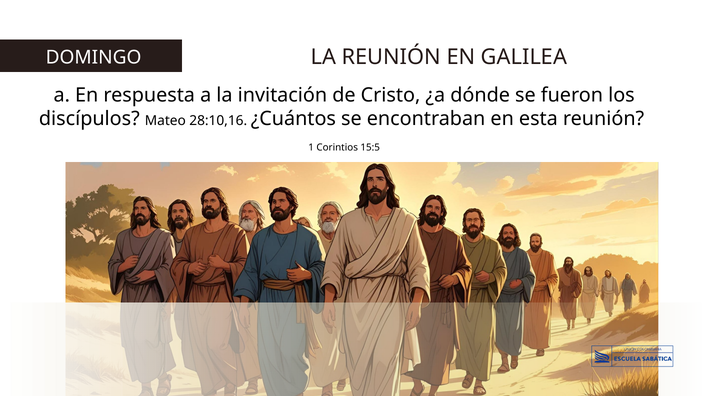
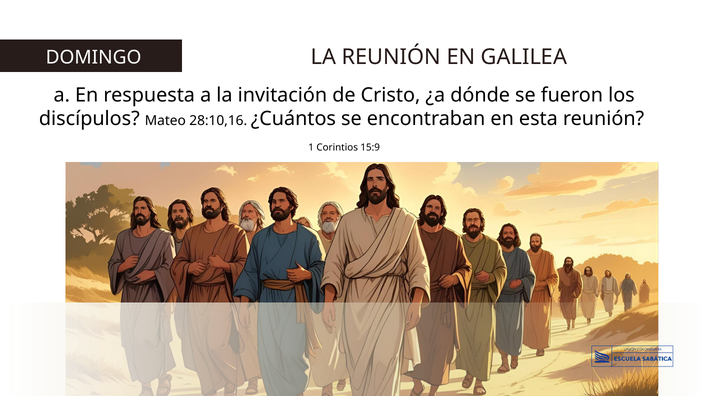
15:5: 15:5 -> 15:9
